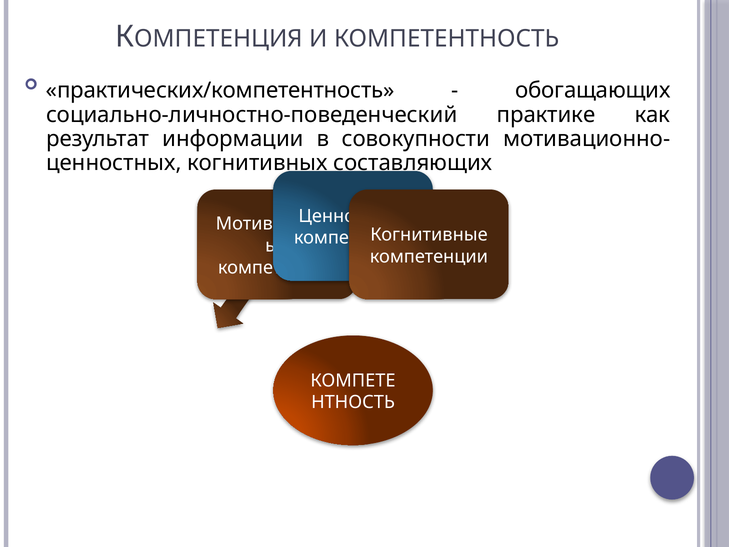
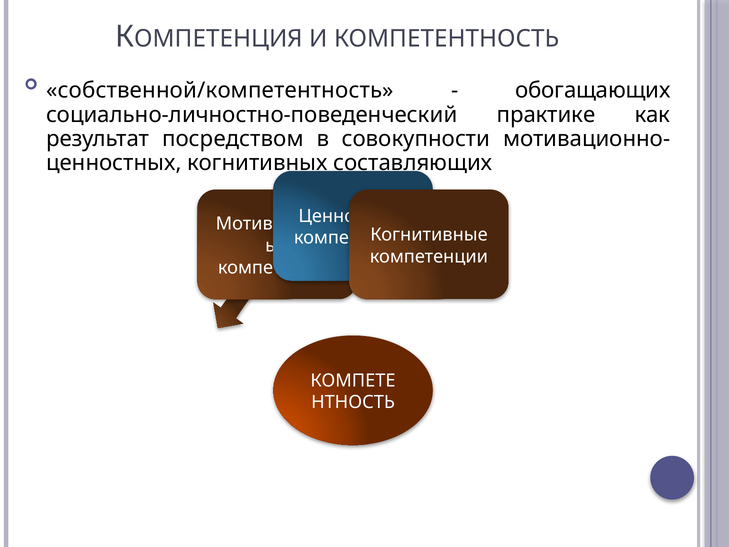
практических/компетентность: практических/компетентность -> собственной/компетентность
информации: информации -> посредством
